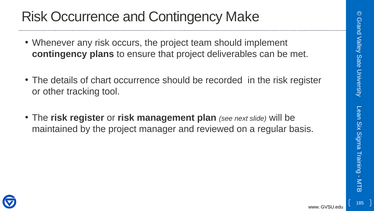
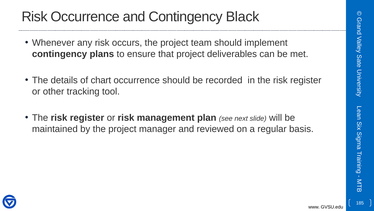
Make: Make -> Black
